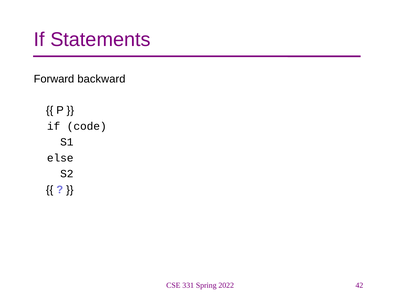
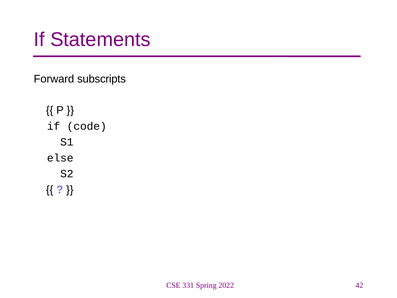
backward: backward -> subscripts
